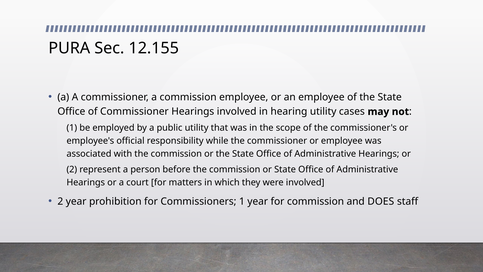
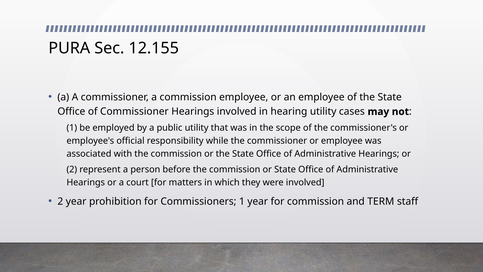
DOES: DOES -> TERM
